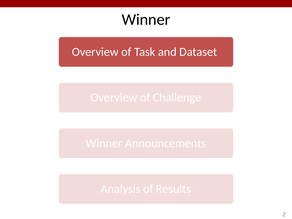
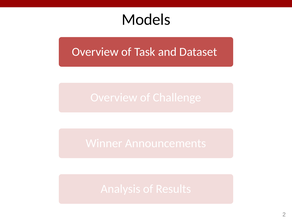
Winner at (146, 20): Winner -> Models
